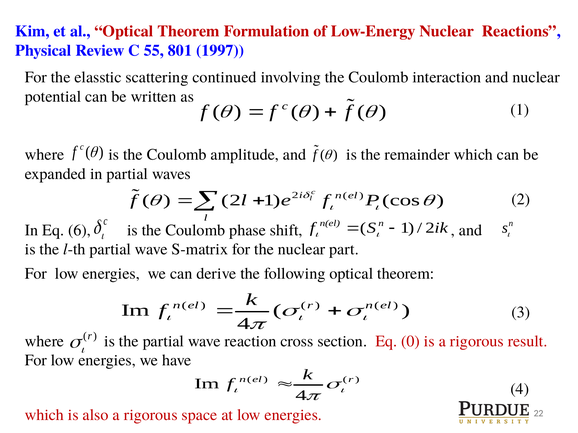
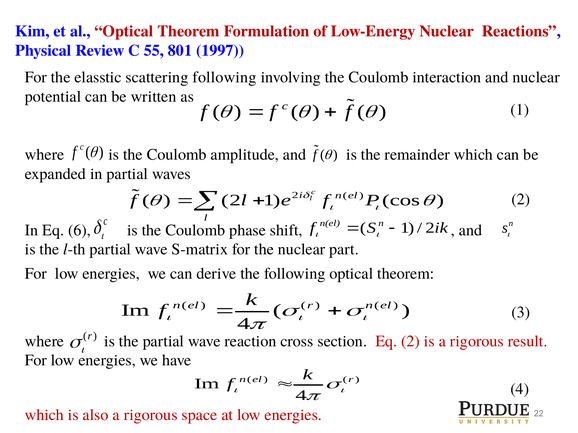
scattering continued: continued -> following
Eq 0: 0 -> 2
